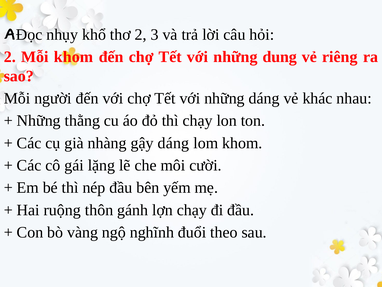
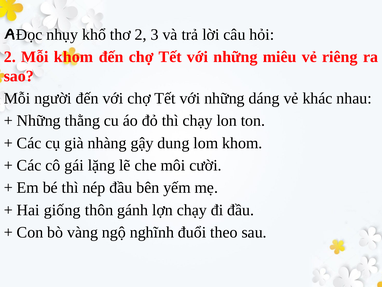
dung: dung -> miêu
gậy dáng: dáng -> dung
ruộng: ruộng -> giống
